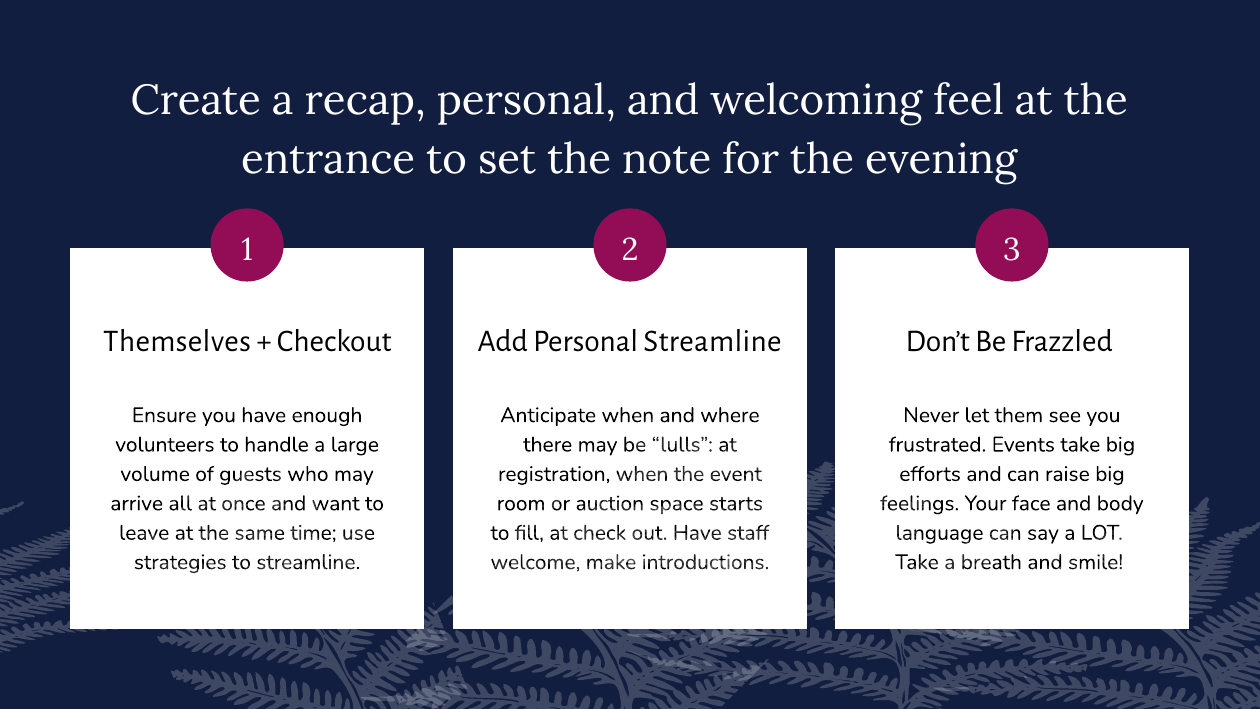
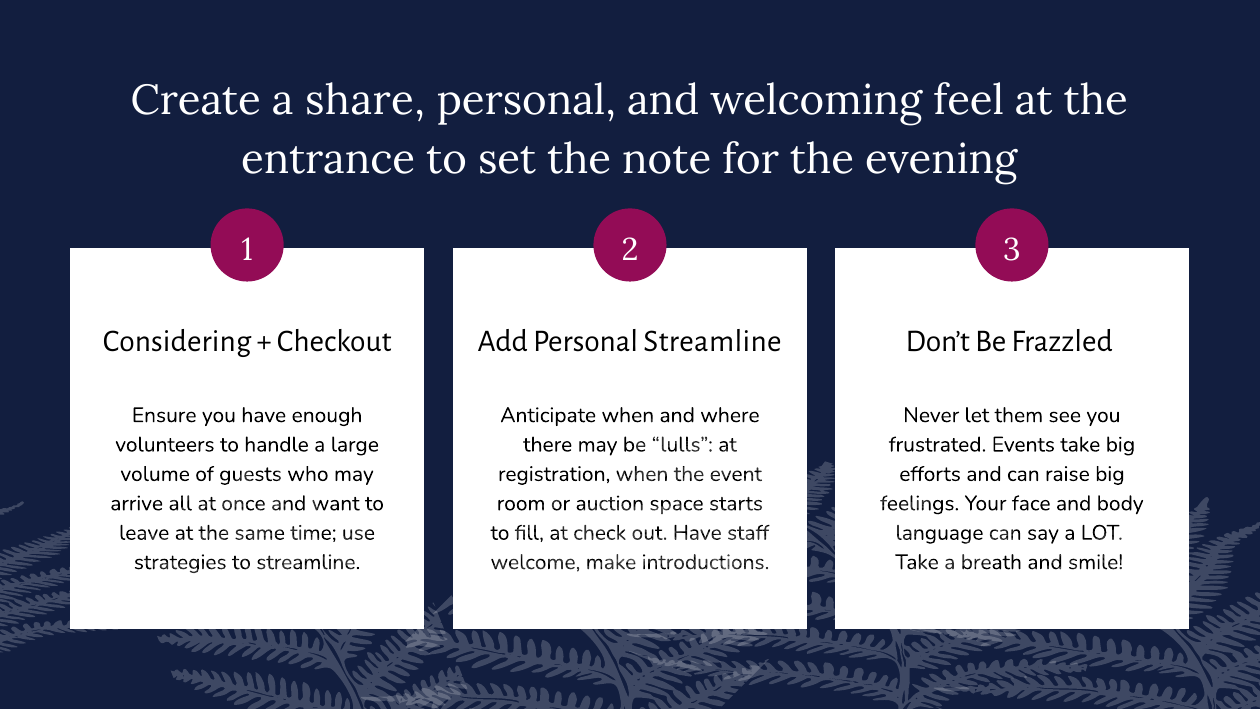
recap: recap -> share
Themselves: Themselves -> Considering
